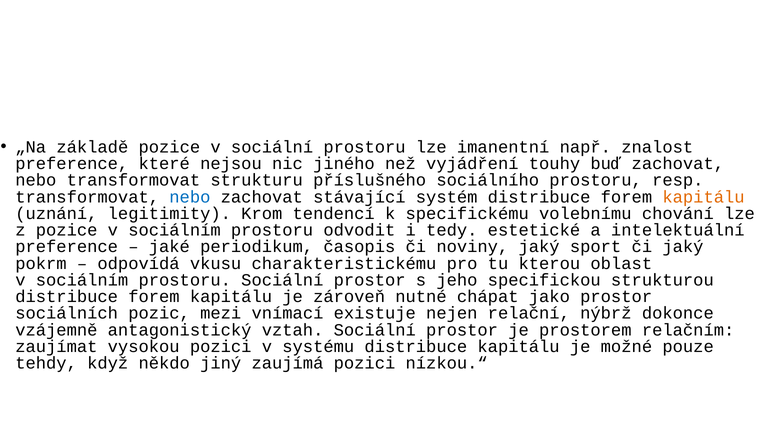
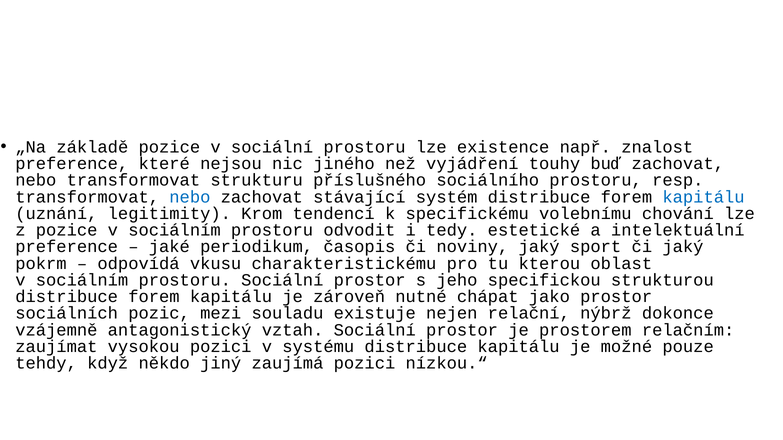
imanentní: imanentní -> existence
kapitálu at (704, 197) colour: orange -> blue
vnímací: vnímací -> souladu
